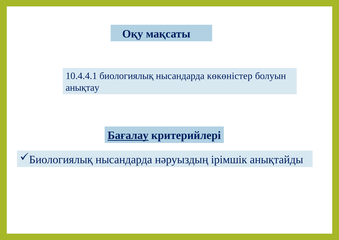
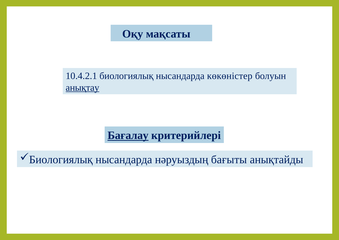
10.4.4.1: 10.4.4.1 -> 10.4.2.1
анықтау underline: none -> present
ірімшік: ірімшік -> бағыты
